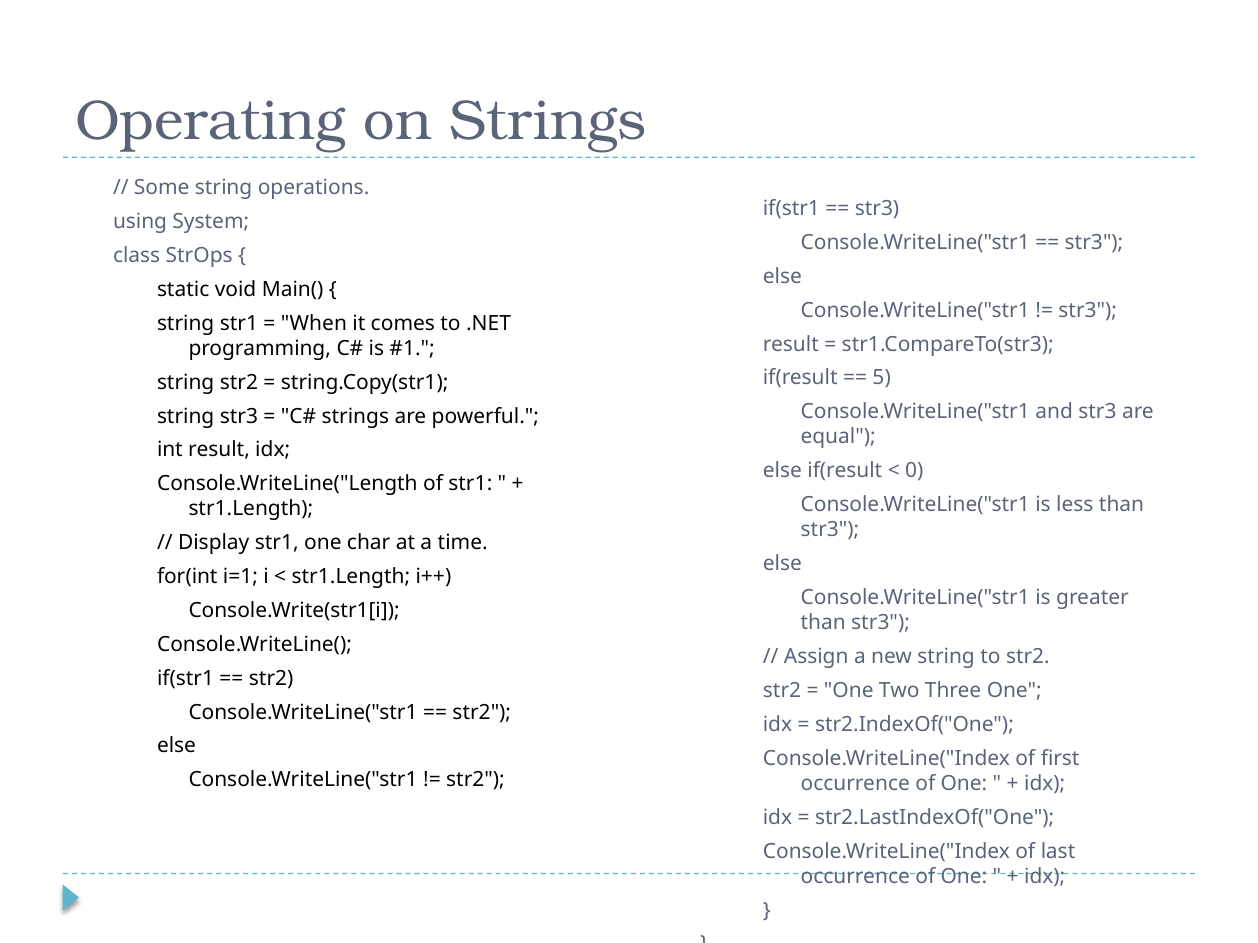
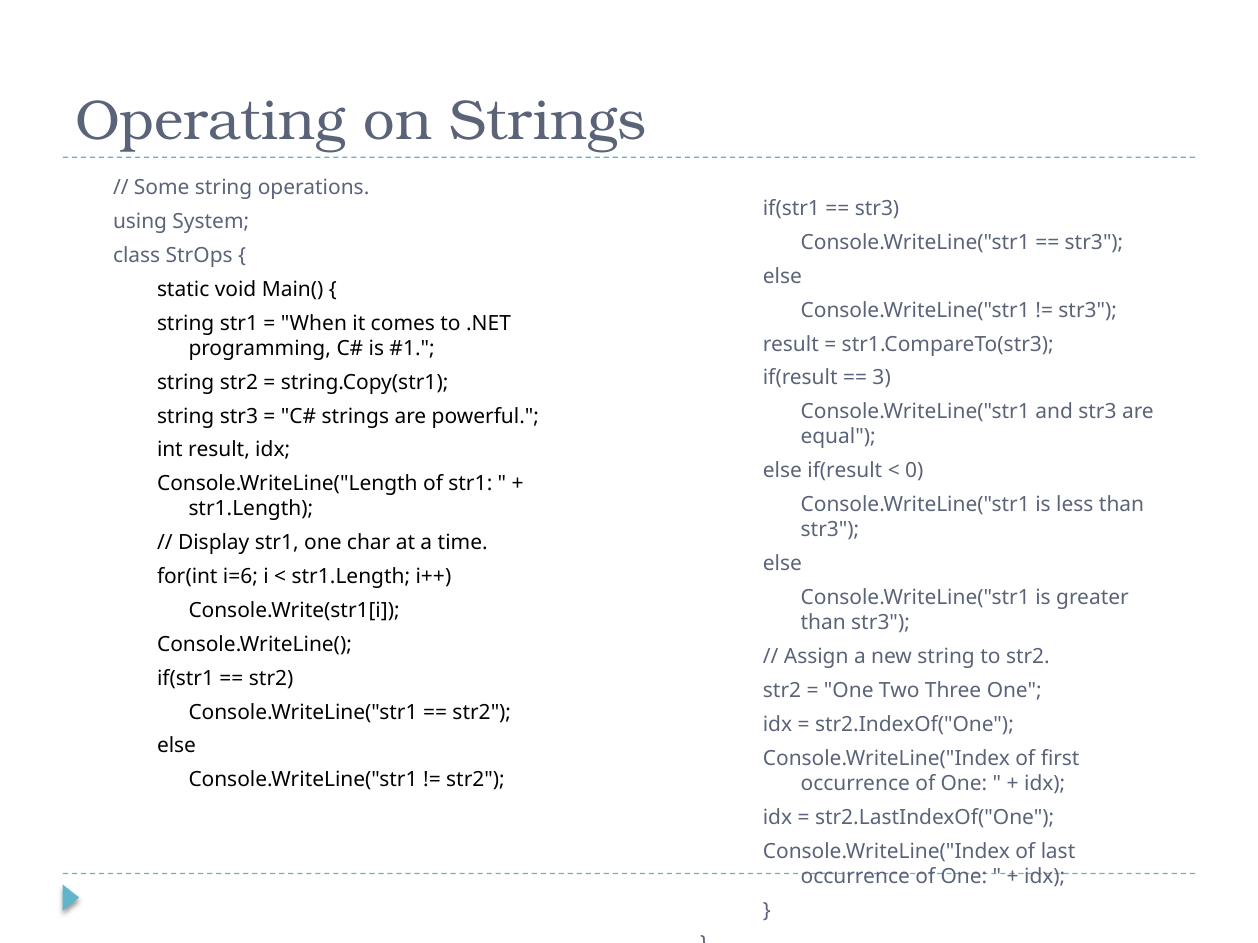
5: 5 -> 3
i=1: i=1 -> i=6
